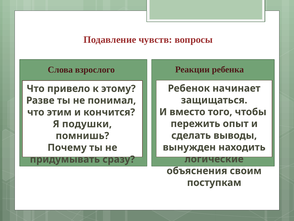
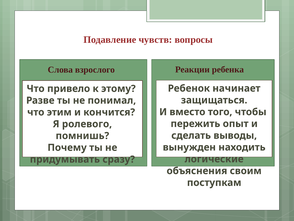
подушки: подушки -> ролевого
